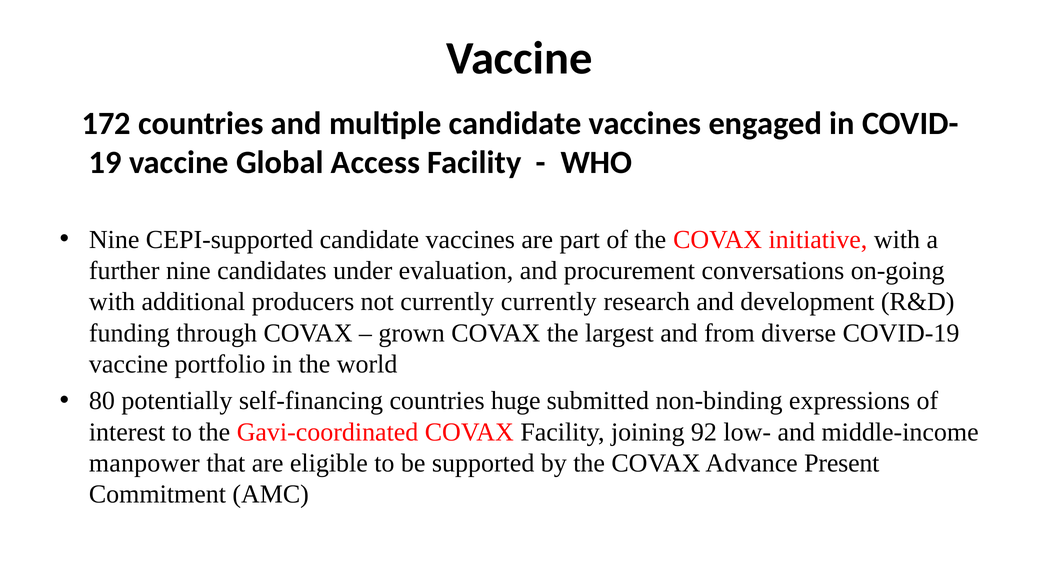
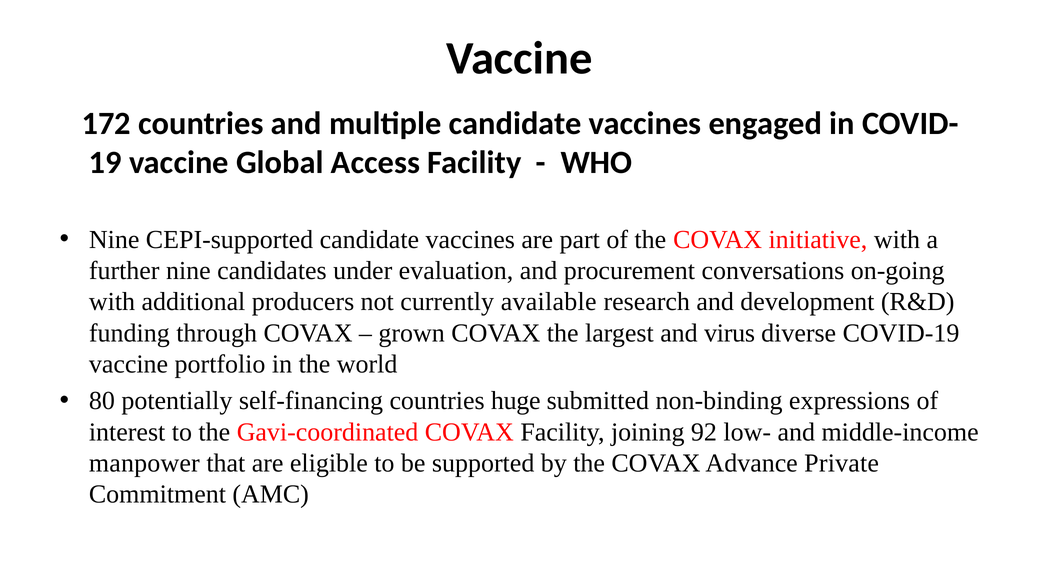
currently currently: currently -> available
from: from -> virus
Present: Present -> Private
